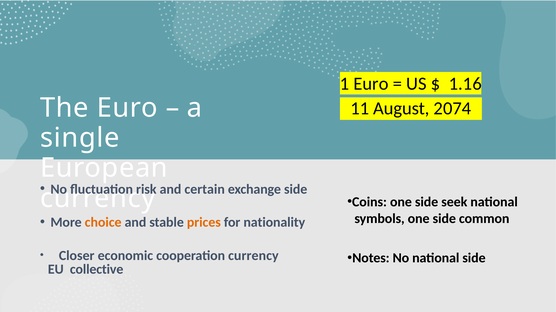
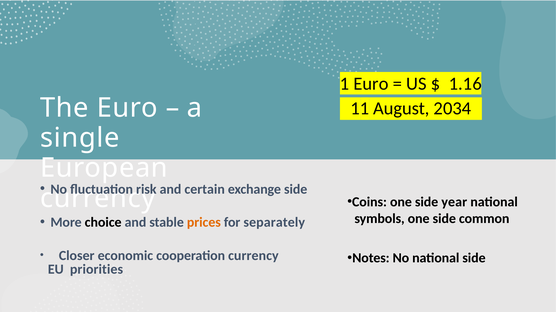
2074: 2074 -> 2034
seek: seek -> year
choice colour: orange -> black
nationality: nationality -> separately
collective: collective -> priorities
